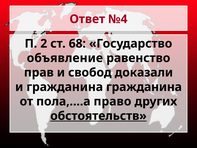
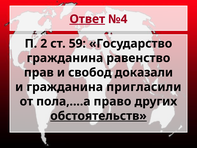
Ответ underline: none -> present
68: 68 -> 59
объявление at (65, 58): объявление -> гражданина
гражданина гражданина: гражданина -> пригласили
